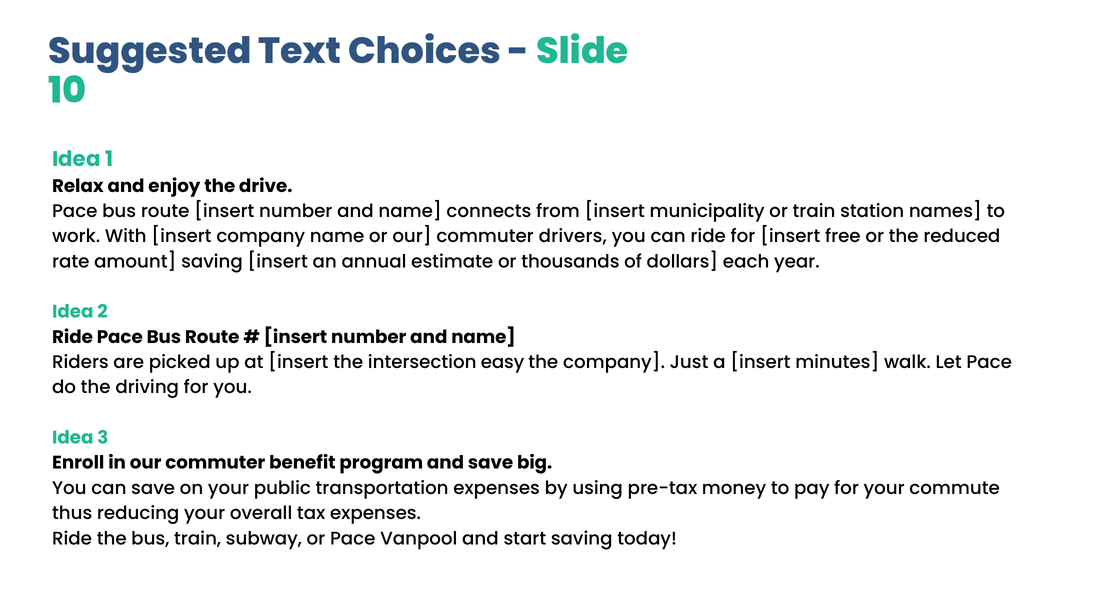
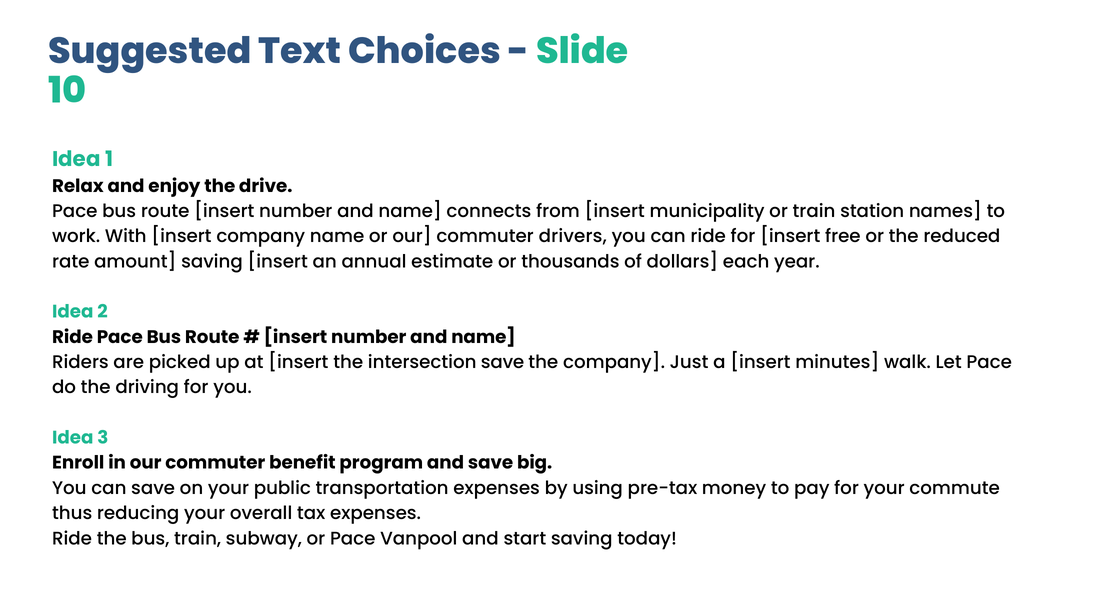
intersection easy: easy -> save
